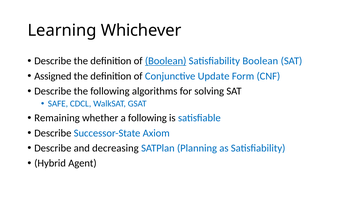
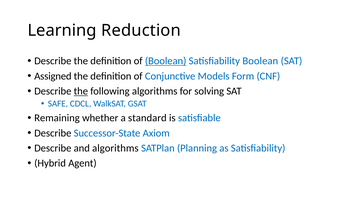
Whichever: Whichever -> Reduction
Update: Update -> Models
the at (81, 91) underline: none -> present
a following: following -> standard
and decreasing: decreasing -> algorithms
